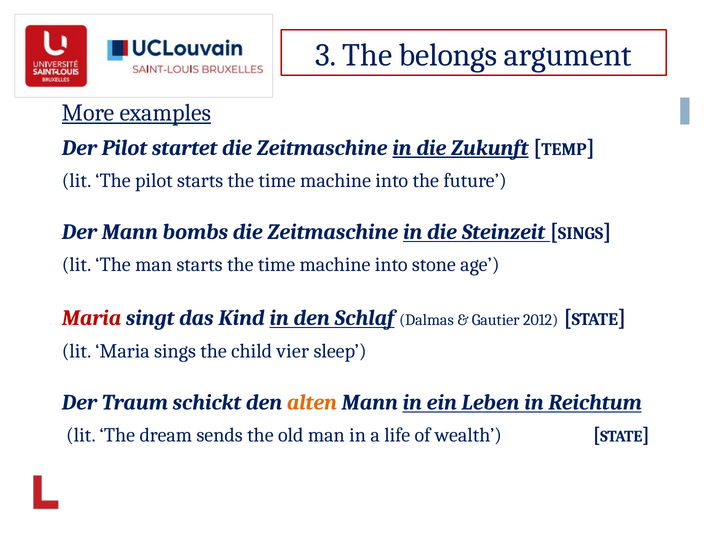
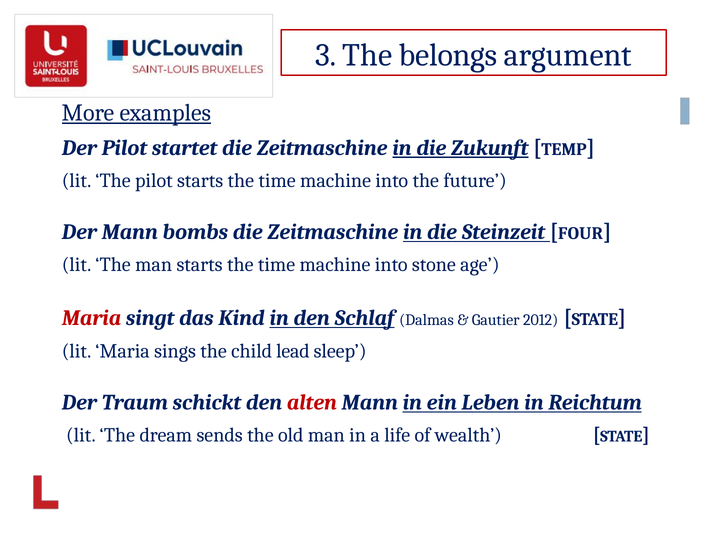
SINGS at (581, 233): SINGS -> FOUR
vier: vier -> lead
alten colour: orange -> red
